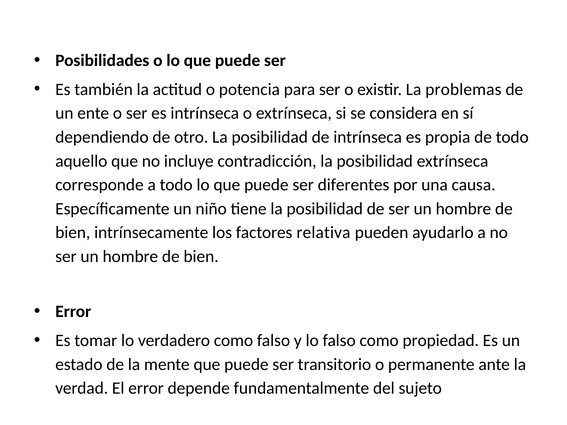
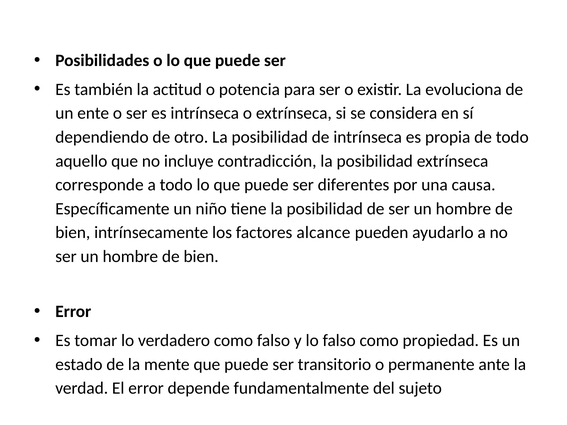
problemas: problemas -> evoluciona
relativa: relativa -> alcance
